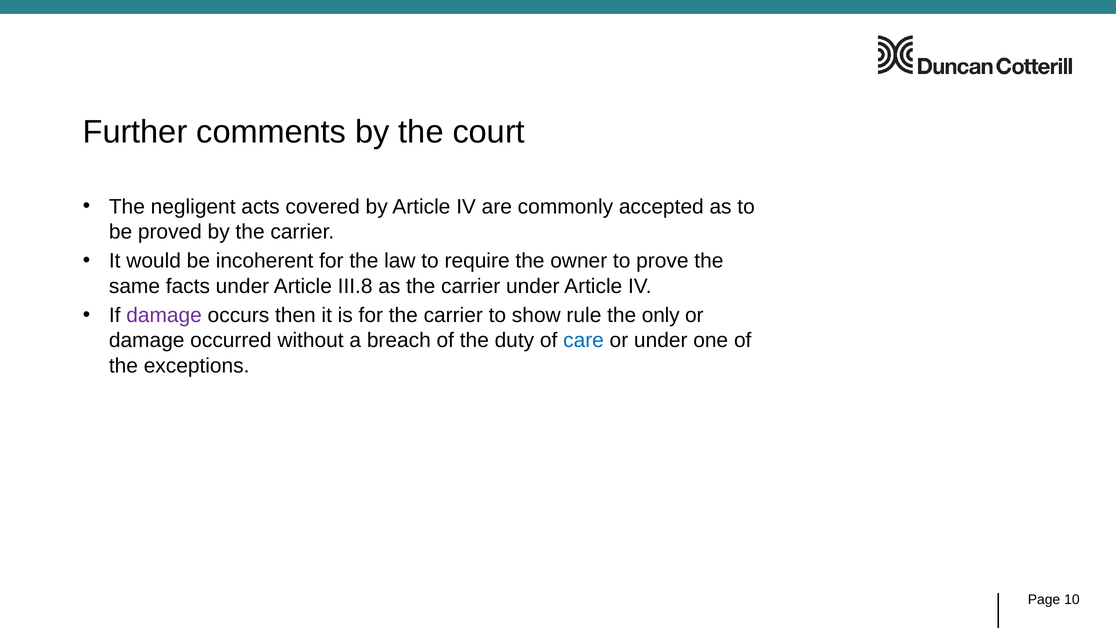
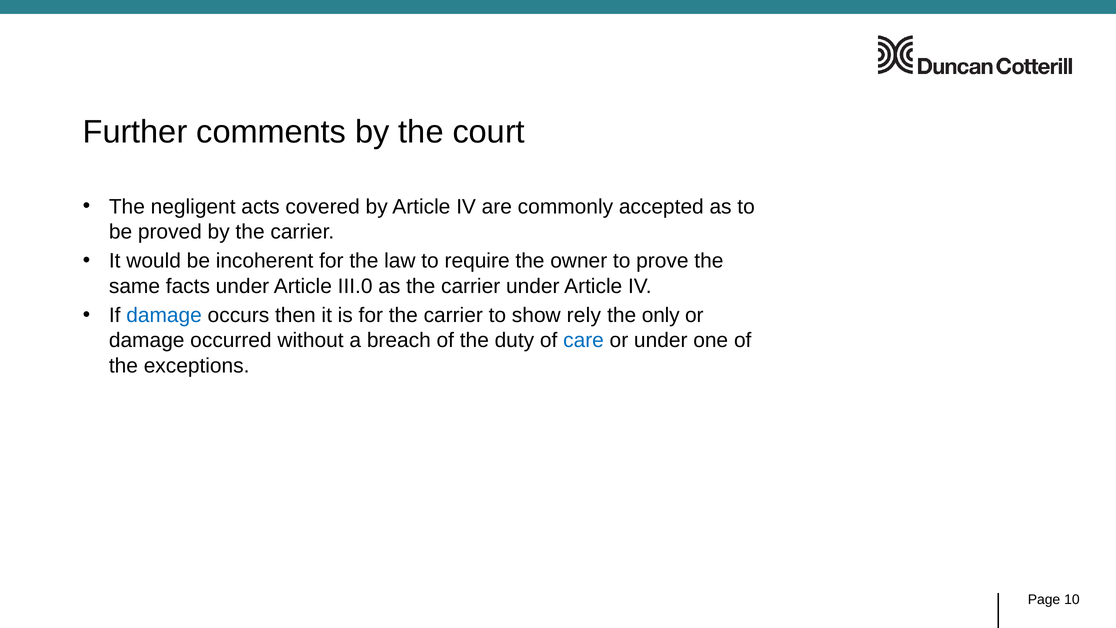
III.8: III.8 -> III.0
damage at (164, 315) colour: purple -> blue
rule: rule -> rely
